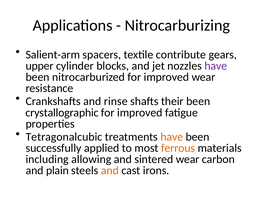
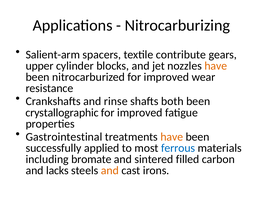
have at (216, 66) colour: purple -> orange
their: their -> both
Tetragonalcubic: Tetragonalcubic -> Gastrointestinal
ferrous colour: orange -> blue
allowing: allowing -> bromate
sintered wear: wear -> filled
plain: plain -> lacks
